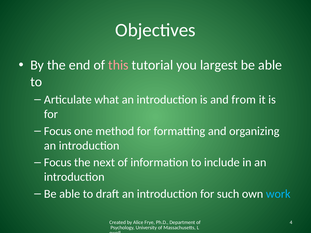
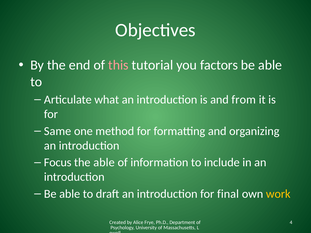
largest: largest -> factors
Focus at (58, 131): Focus -> Same
the next: next -> able
such: such -> final
work colour: light blue -> yellow
